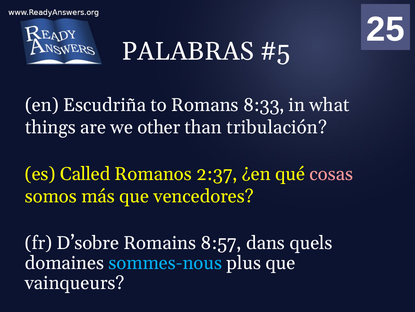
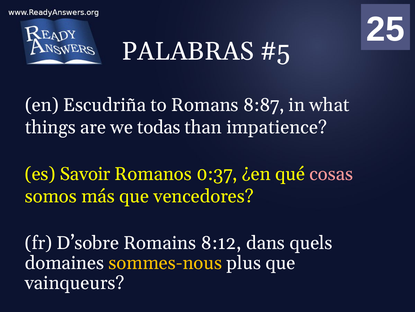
8:33: 8:33 -> 8:87
other: other -> todas
tribulación: tribulación -> impatience
Called: Called -> Savoir
2:37: 2:37 -> 0:37
8:57: 8:57 -> 8:12
sommes-nous colour: light blue -> yellow
